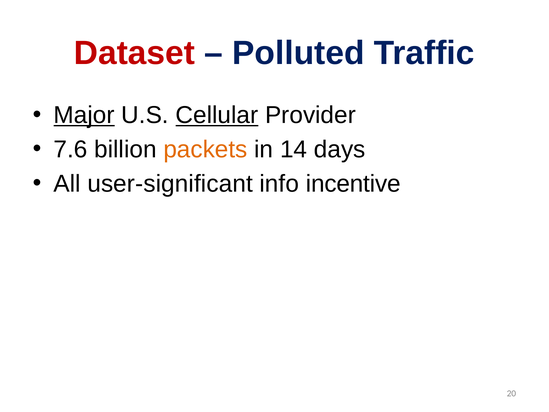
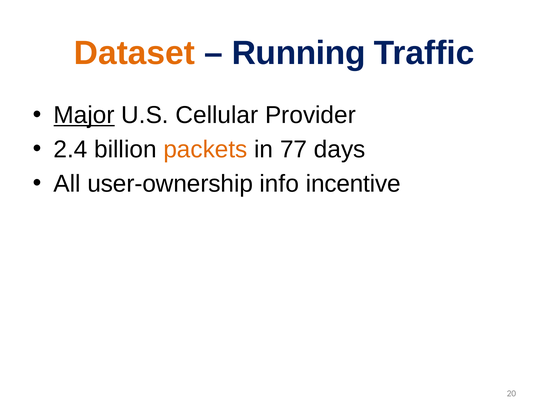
Dataset colour: red -> orange
Polluted: Polluted -> Running
Cellular underline: present -> none
7.6: 7.6 -> 2.4
14: 14 -> 77
user-significant: user-significant -> user-ownership
